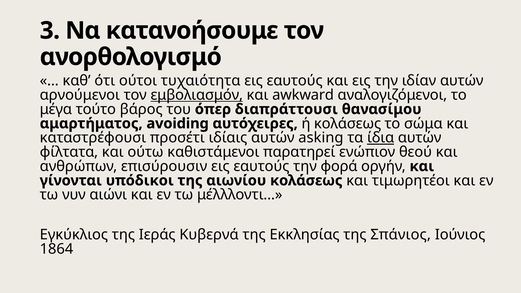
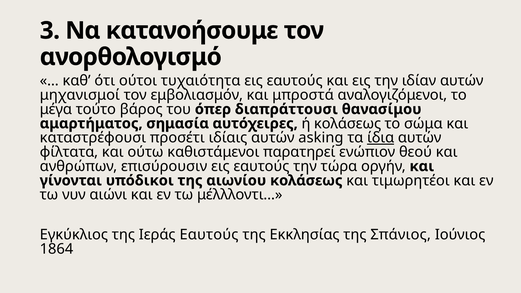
αρνούμενοι: αρνούμενοι -> μηχανισμοί
εμβολιασμόν underline: present -> none
awkward: awkward -> μπροστά
avoiding: avoiding -> σημασία
φορά: φορά -> τώρα
Ιεράς Κυβερνά: Κυβερνά -> Εαυτούς
